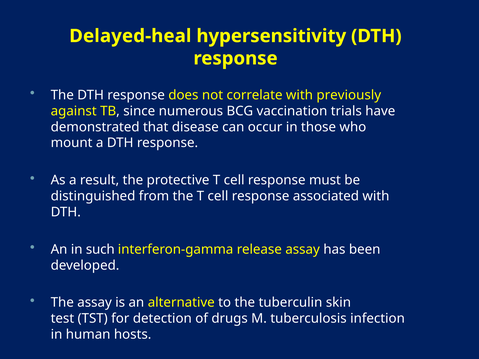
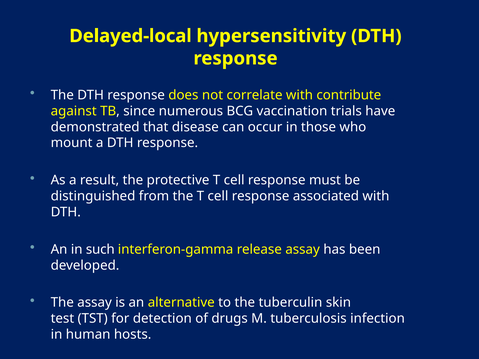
Delayed-heal: Delayed-heal -> Delayed-local
previously: previously -> contribute
